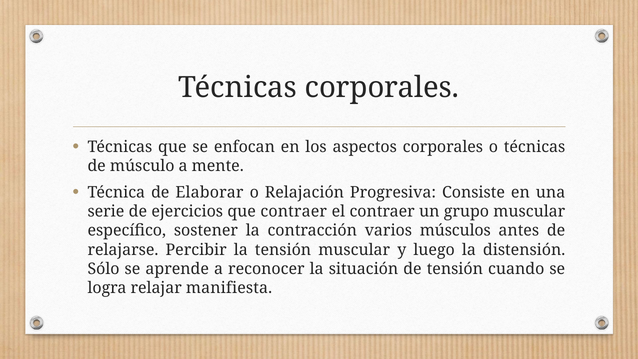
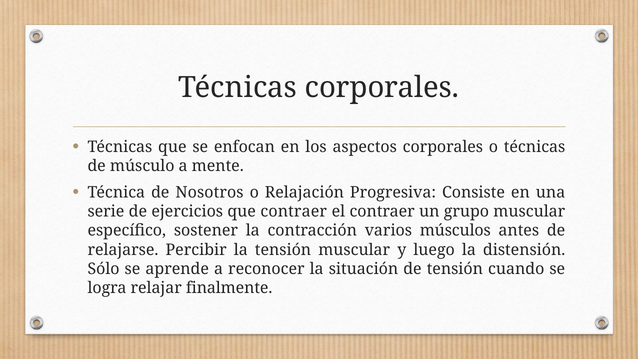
Elaborar: Elaborar -> Nosotros
manifiesta: manifiesta -> finalmente
